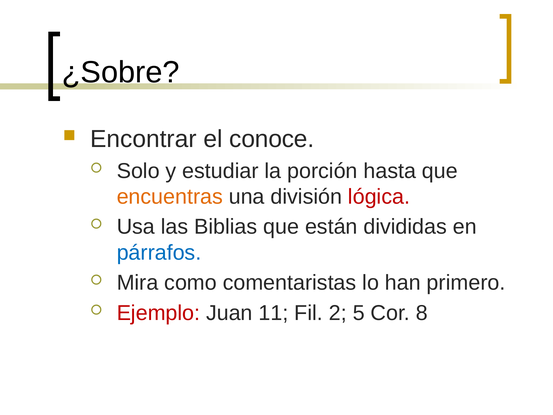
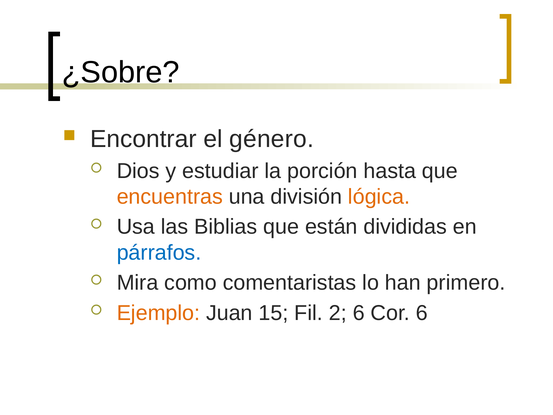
conoce: conoce -> género
Solo: Solo -> Dios
lógica colour: red -> orange
Ejemplo colour: red -> orange
11: 11 -> 15
2 5: 5 -> 6
Cor 8: 8 -> 6
